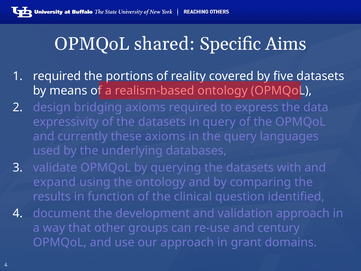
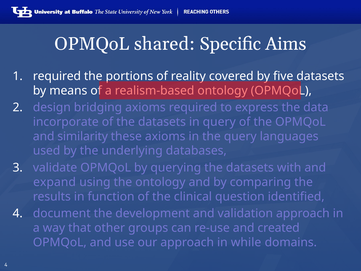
expressivity: expressivity -> incorporate
currently: currently -> similarity
century: century -> created
grant: grant -> while
